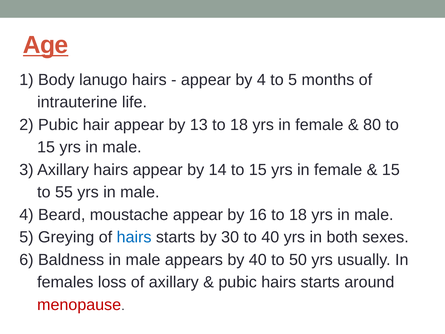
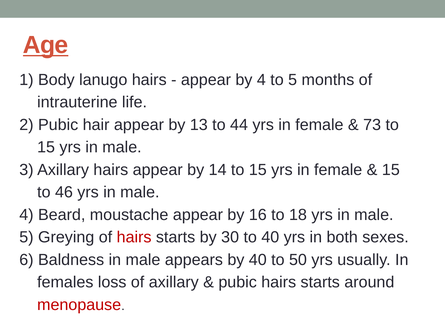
13 to 18: 18 -> 44
80: 80 -> 73
55: 55 -> 46
hairs at (134, 237) colour: blue -> red
